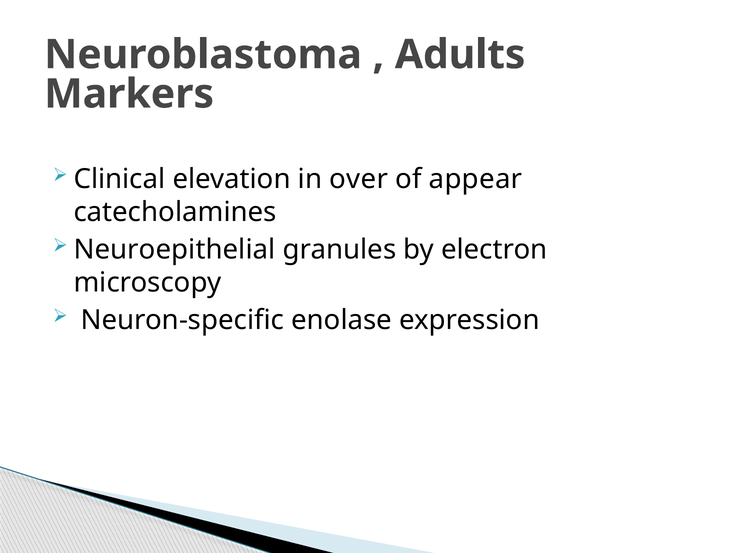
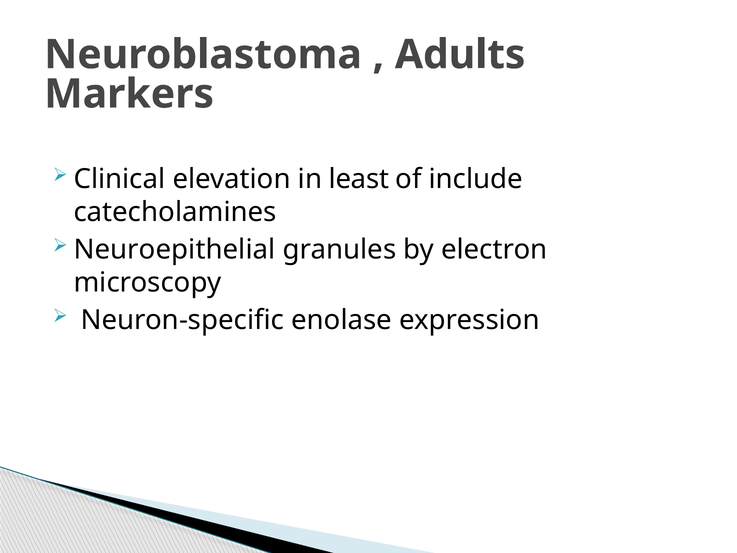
over: over -> least
appear: appear -> include
